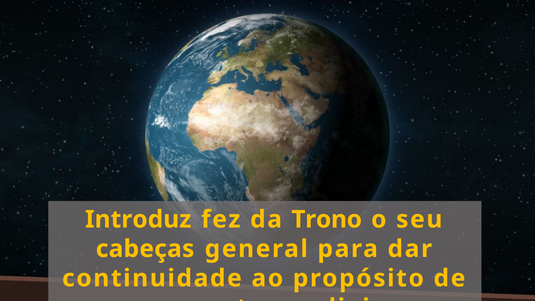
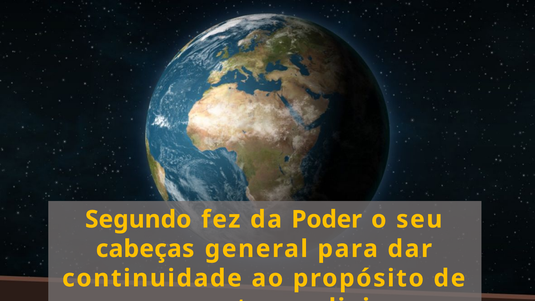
Introduz: Introduz -> Segundo
da Trono: Trono -> Poder
